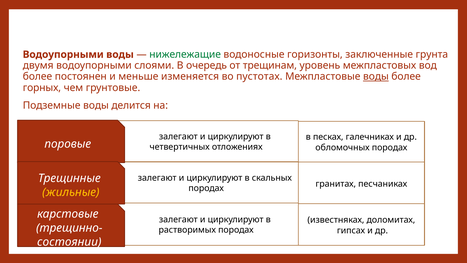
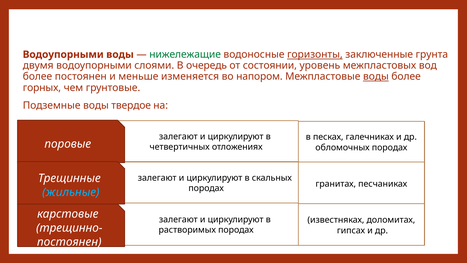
горизонты underline: none -> present
трещинам: трещинам -> состоянии
пустотах: пустотах -> напором
делится: делится -> твердое
жильные colour: yellow -> light blue
состоянии at (69, 242): состоянии -> постоянен
